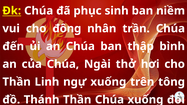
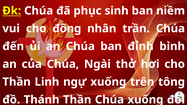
thập: thập -> đỉnh
